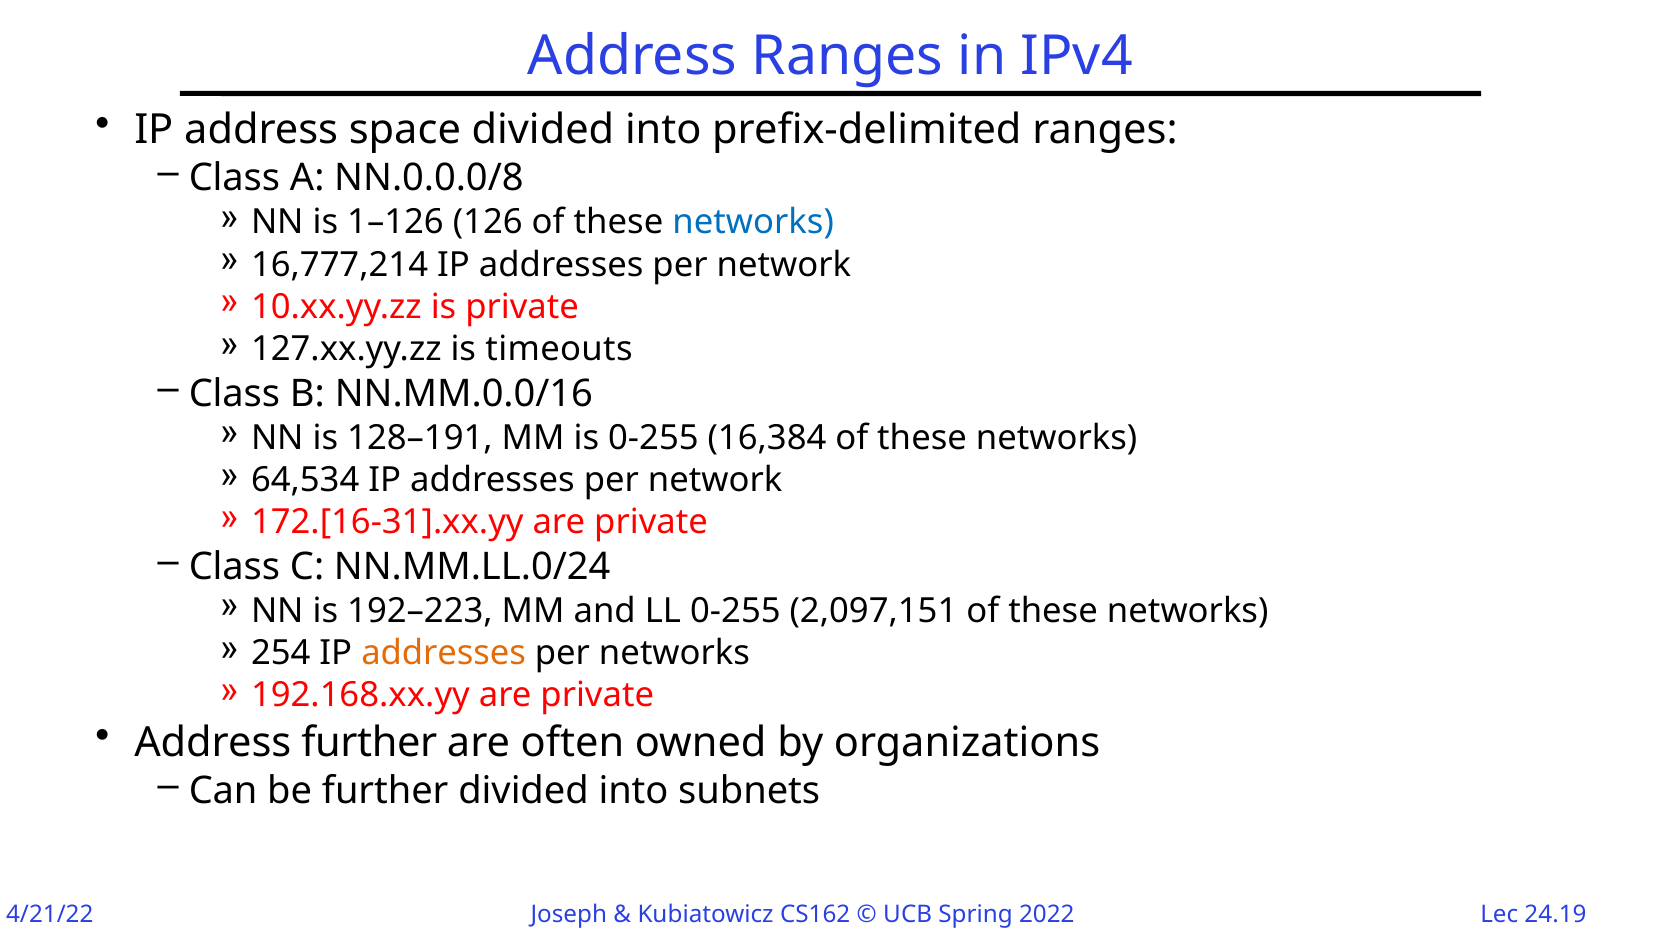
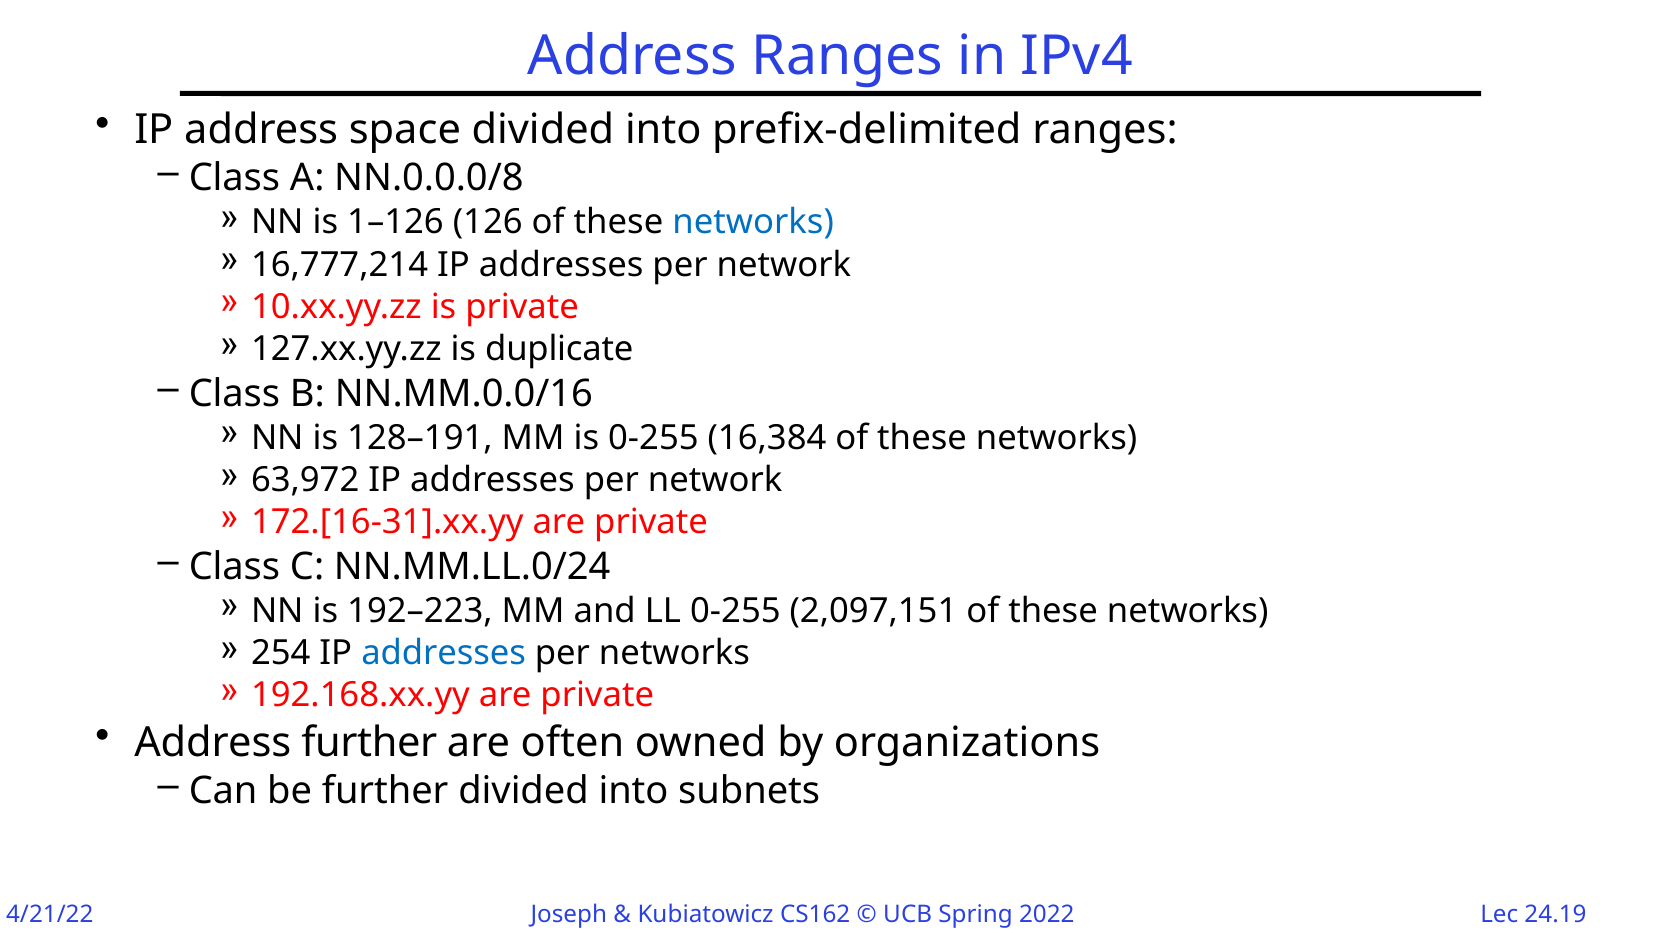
timeouts: timeouts -> duplicate
64,534: 64,534 -> 63,972
addresses at (444, 653) colour: orange -> blue
